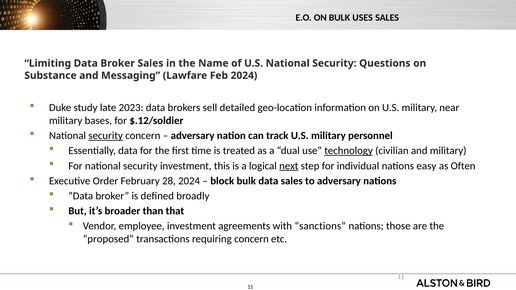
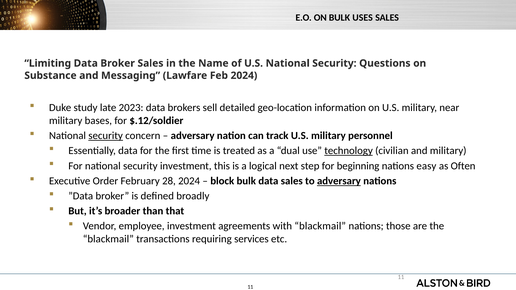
next underline: present -> none
individual: individual -> beginning
adversary at (339, 181) underline: none -> present
with sanctions: sanctions -> blackmail
proposed at (108, 239): proposed -> blackmail
requiring concern: concern -> services
